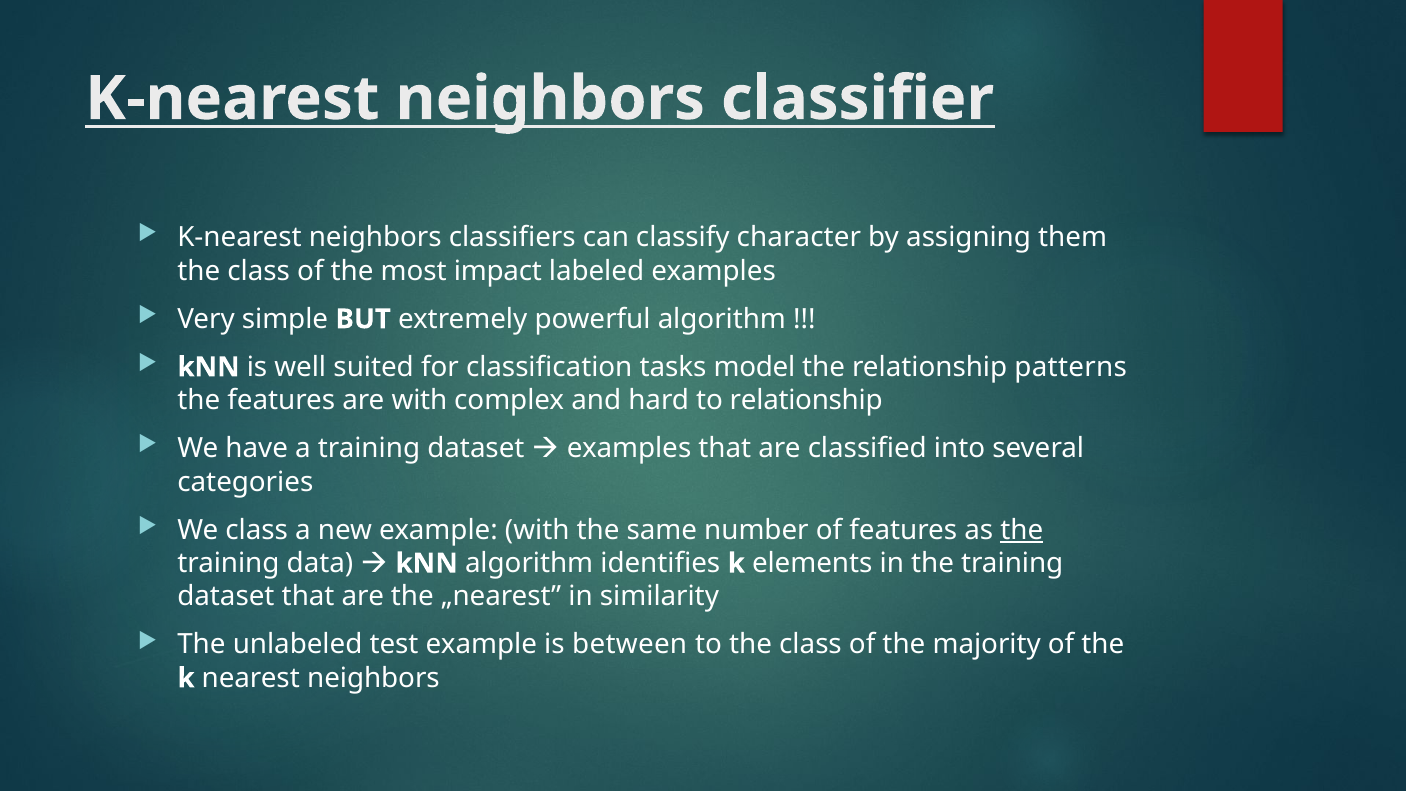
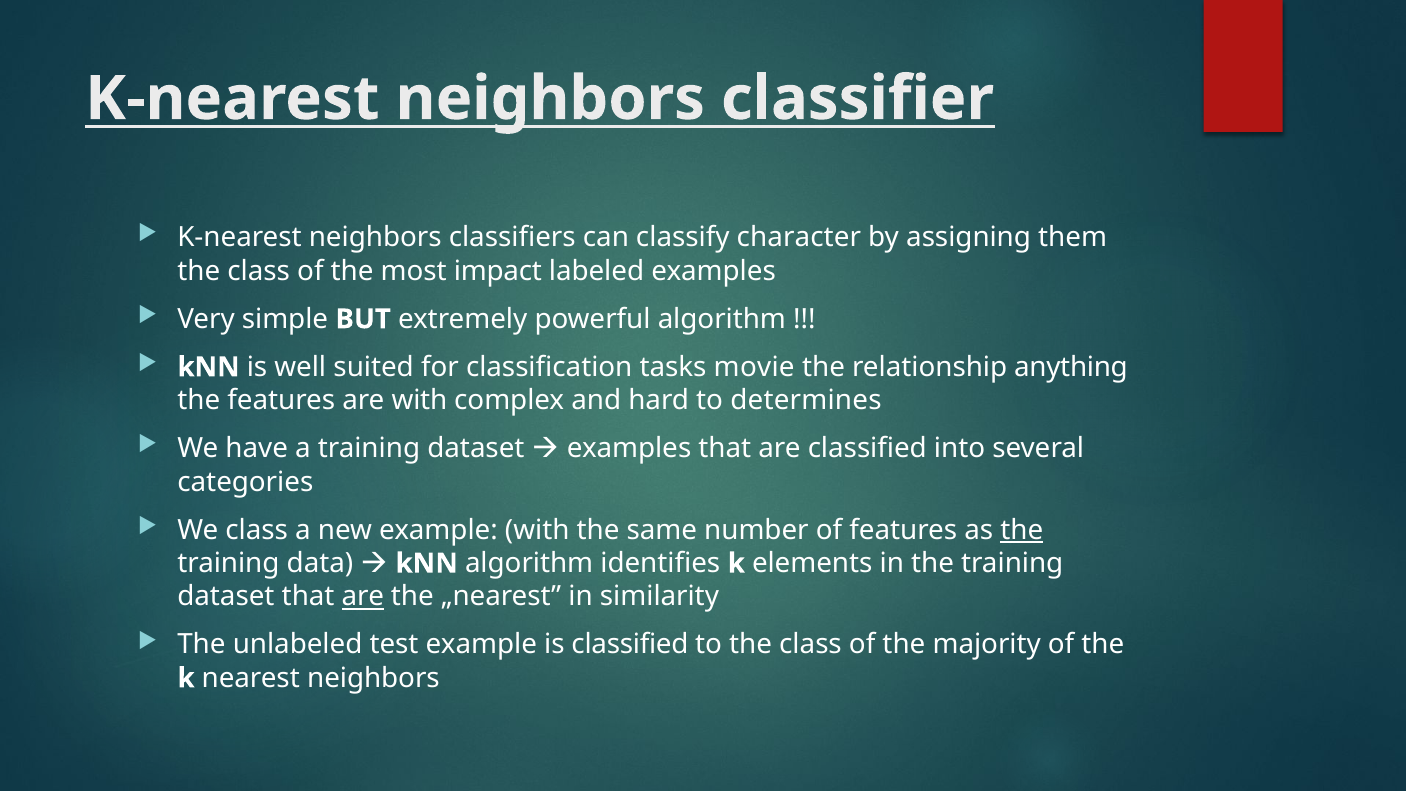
model: model -> movie
patterns: patterns -> anything
to relationship: relationship -> determines
are at (363, 597) underline: none -> present
is between: between -> classified
